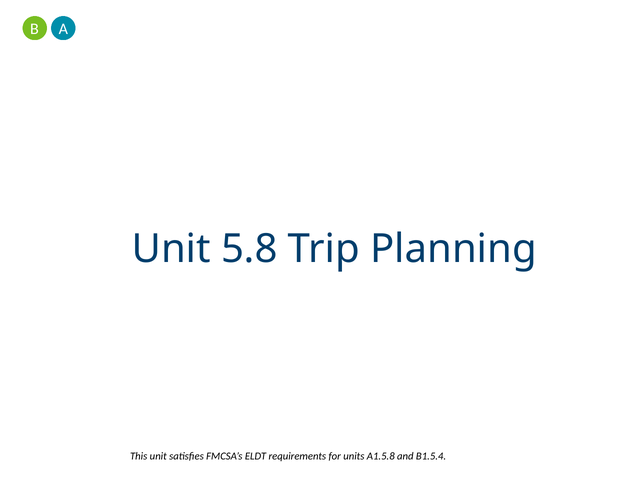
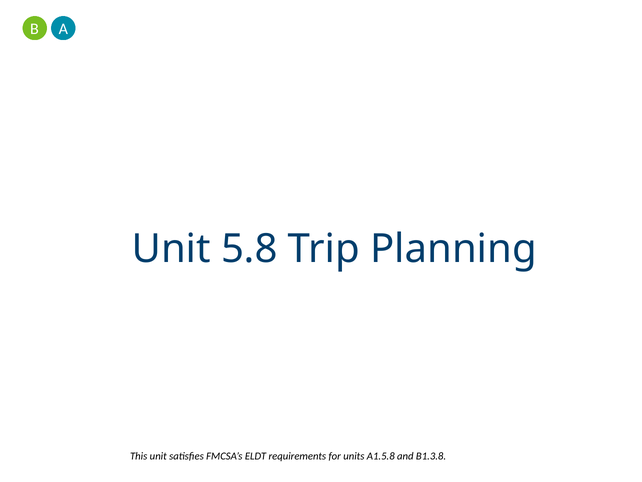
B1.5.4: B1.5.4 -> B1.3.8
